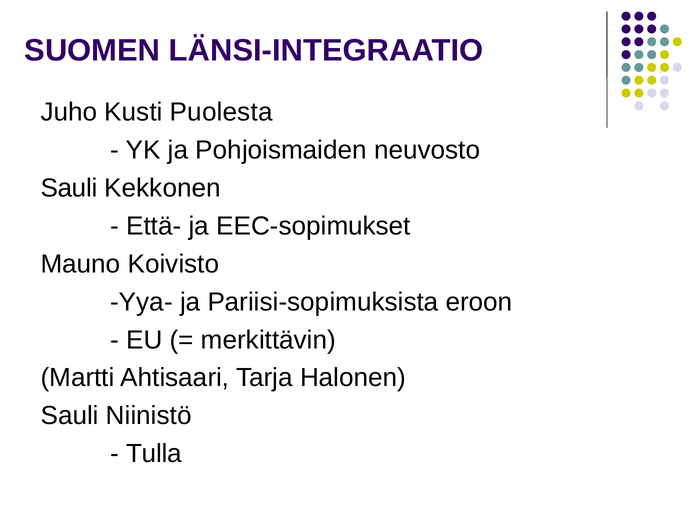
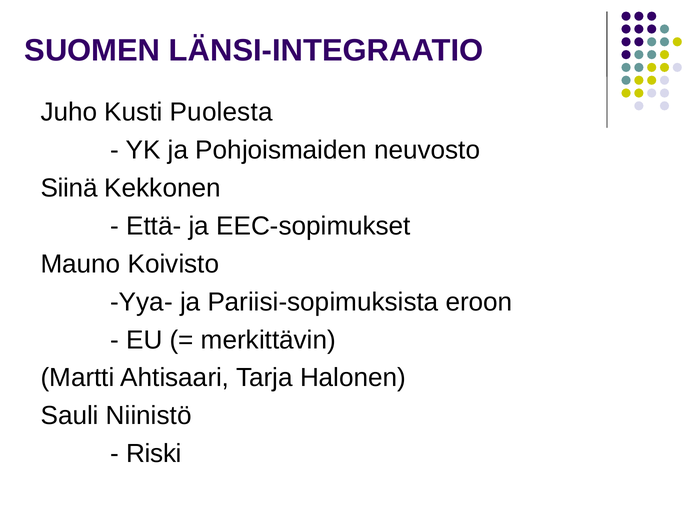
Sauli at (69, 188): Sauli -> Siinä
Tulla: Tulla -> Riski
